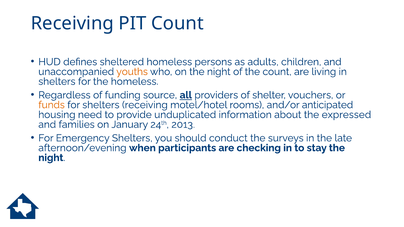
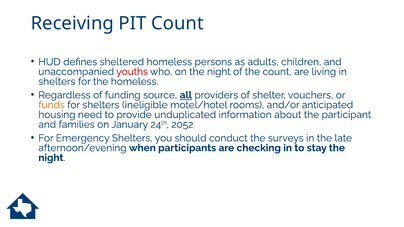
youths colour: orange -> red
shelters receiving: receiving -> ineligible
expressed: expressed -> participant
2013: 2013 -> 2052
